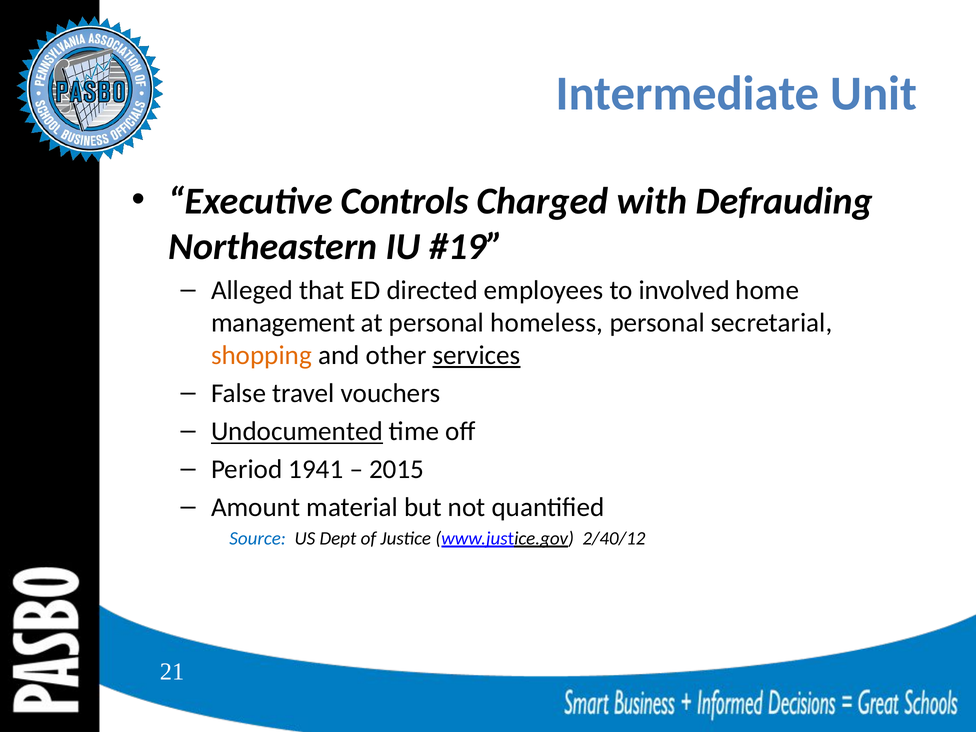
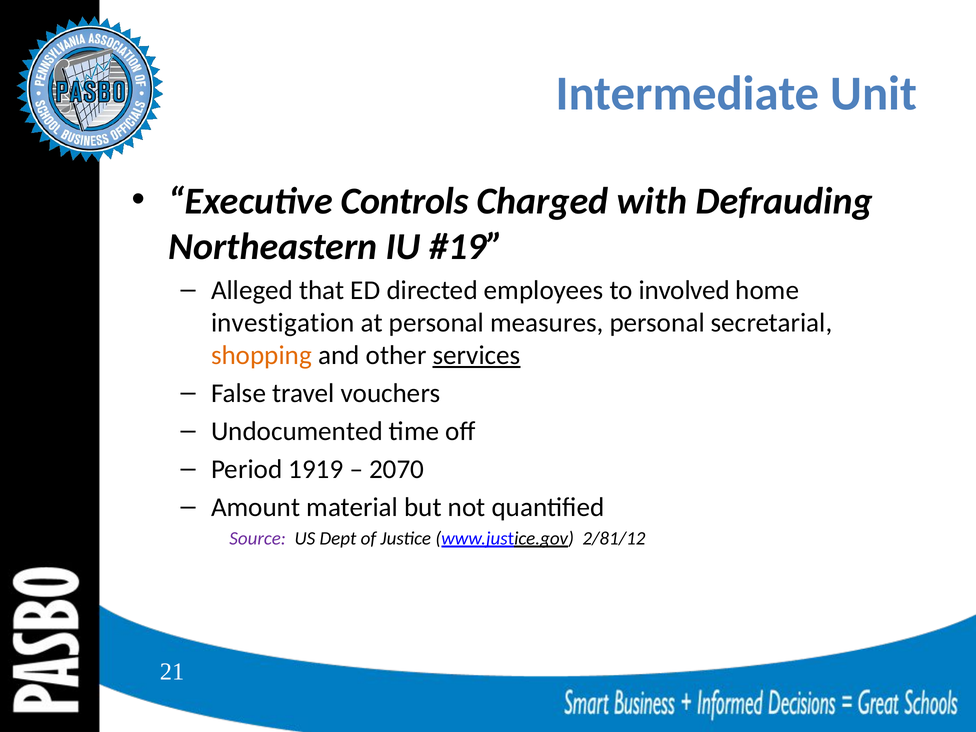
management: management -> investigation
homeless: homeless -> measures
Undocumented underline: present -> none
1941: 1941 -> 1919
2015: 2015 -> 2070
Source colour: blue -> purple
2/40/12: 2/40/12 -> 2/81/12
